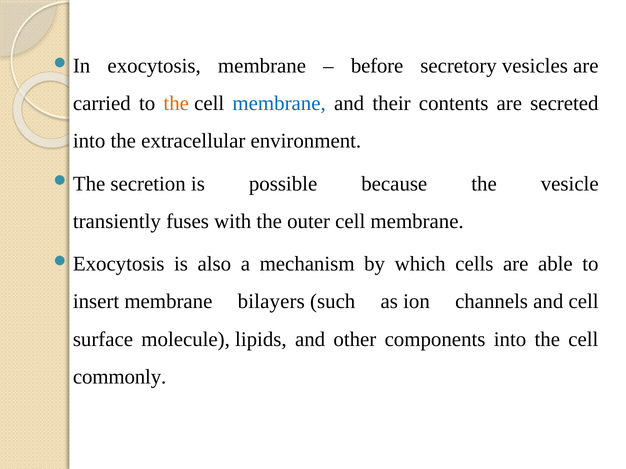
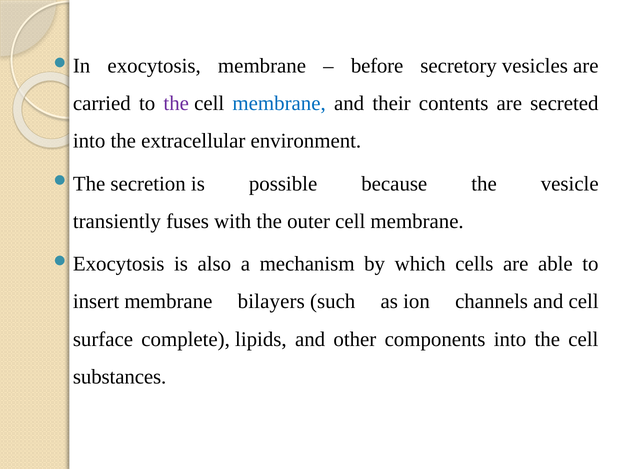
the at (176, 104) colour: orange -> purple
molecule: molecule -> complete
commonly: commonly -> substances
